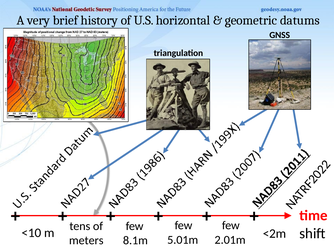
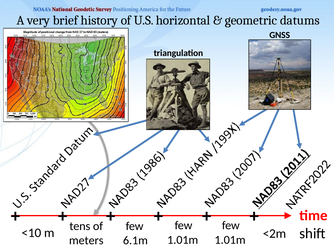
5.01m at (183, 240): 5.01m -> 1.01m
2.01m at (230, 240): 2.01m -> 1.01m
8.1m: 8.1m -> 6.1m
